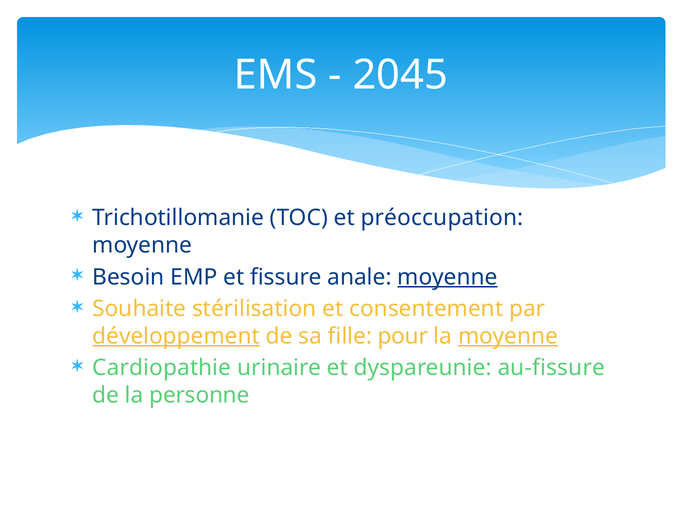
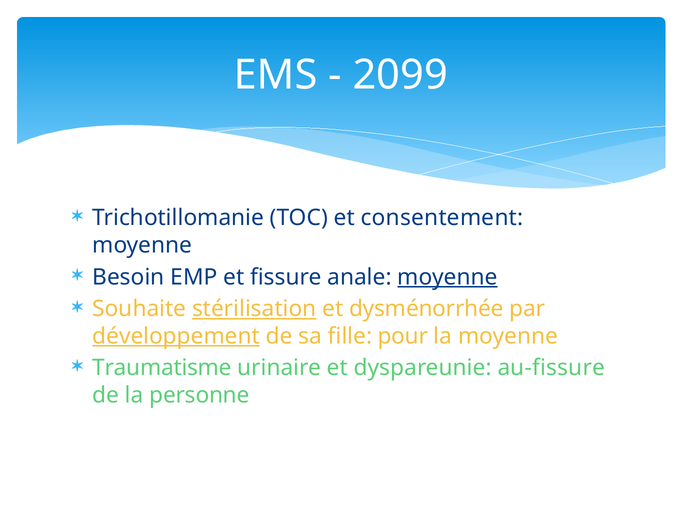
2045: 2045 -> 2099
préoccupation: préoccupation -> consentement
stérilisation underline: none -> present
consentement: consentement -> dysménorrhée
moyenne at (508, 336) underline: present -> none
Cardiopathie: Cardiopathie -> Traumatisme
